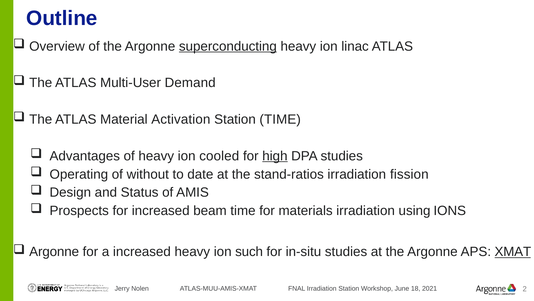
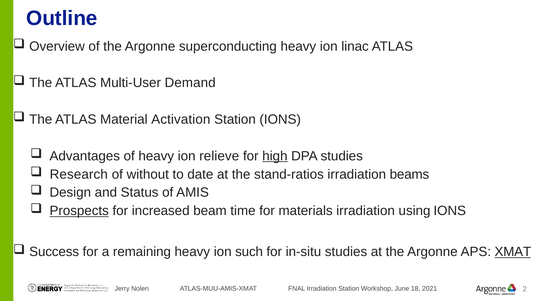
superconducting underline: present -> none
Station TIME: TIME -> IONS
cooled: cooled -> relieve
Operating: Operating -> Research
fission: fission -> beams
Prospects underline: none -> present
Argonne at (54, 251): Argonne -> Success
a increased: increased -> remaining
